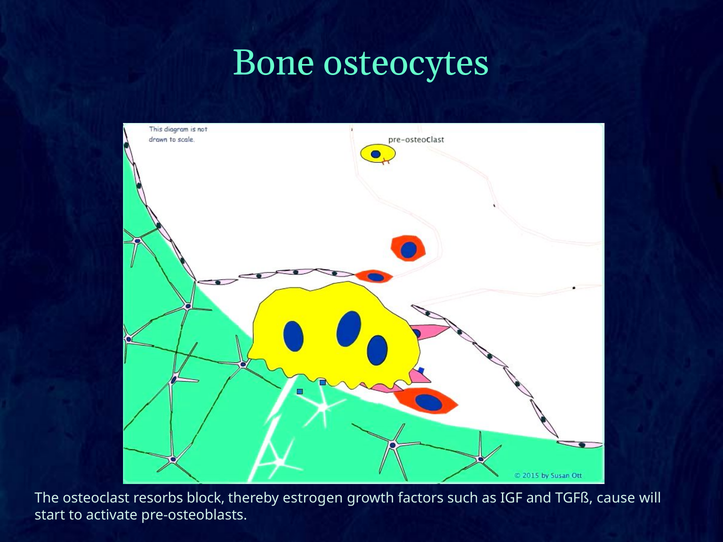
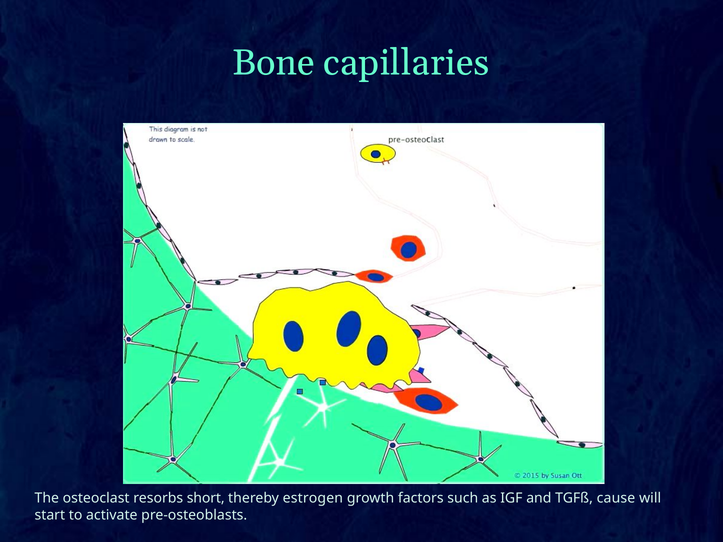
osteocytes: osteocytes -> capillaries
block: block -> short
